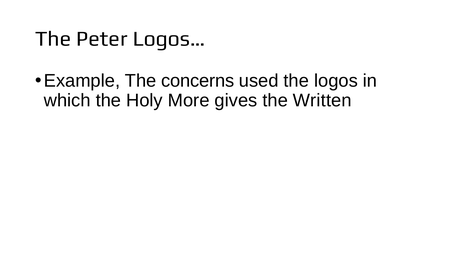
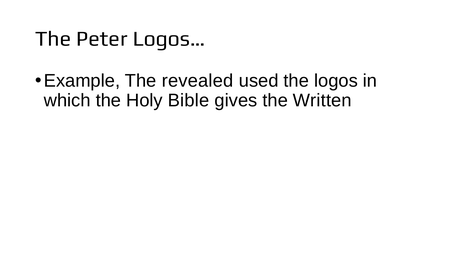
concerns: concerns -> revealed
More: More -> Bible
